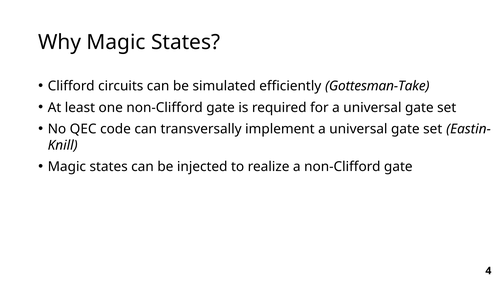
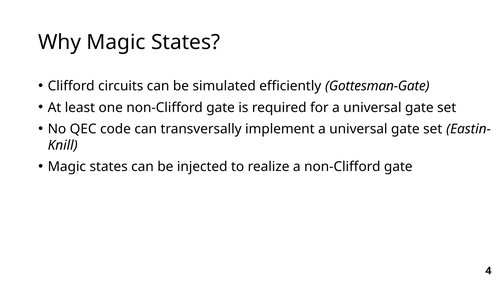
Gottesman-Take: Gottesman-Take -> Gottesman-Gate
